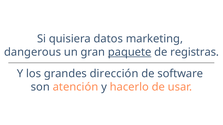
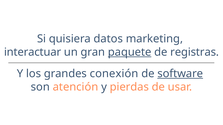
dangerous: dangerous -> interactuar
dirección: dirección -> conexión
software underline: none -> present
hacerlo: hacerlo -> pierdas
